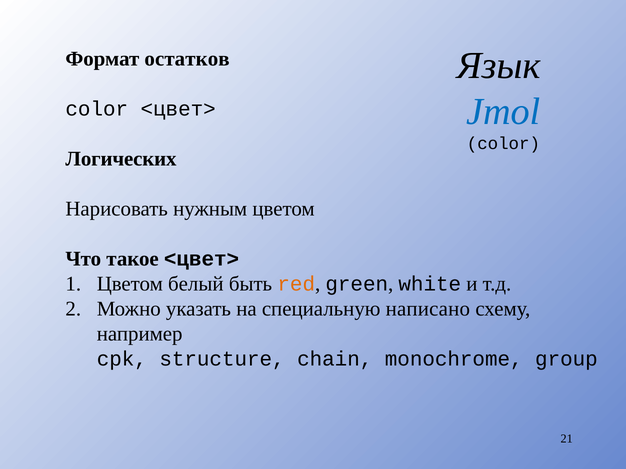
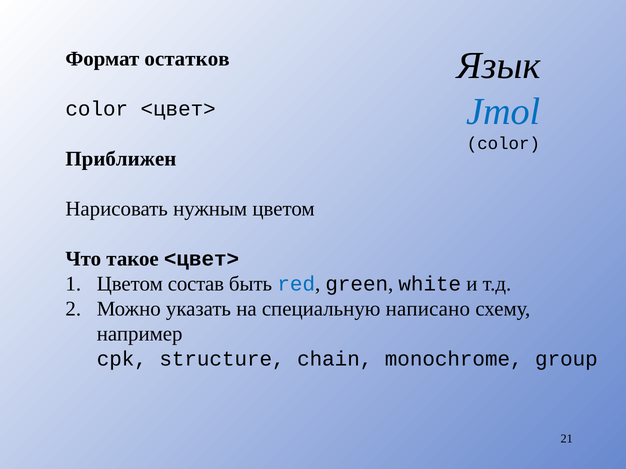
Логических: Логических -> Приближен
белый: белый -> состав
red colour: orange -> blue
